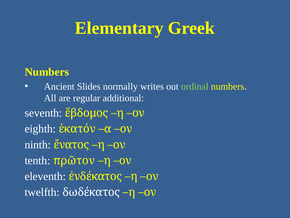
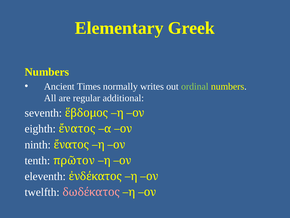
Slides: Slides -> Times
eighth ἑκατόν: ἑκατόν -> ἔνατος
δωδέκατος colour: white -> pink
